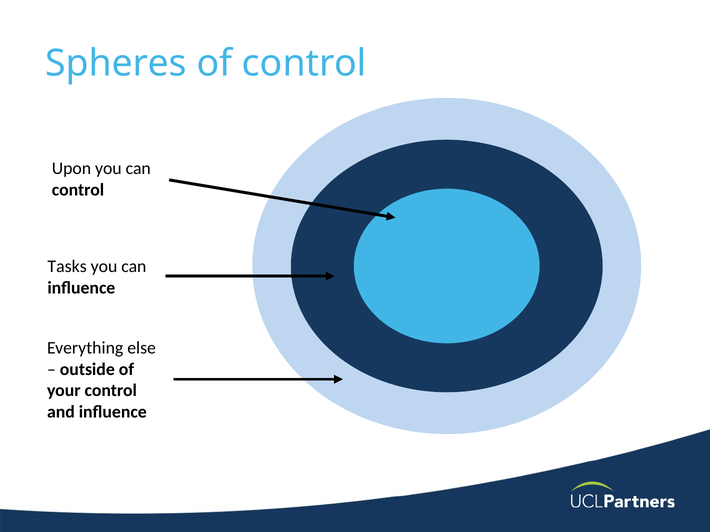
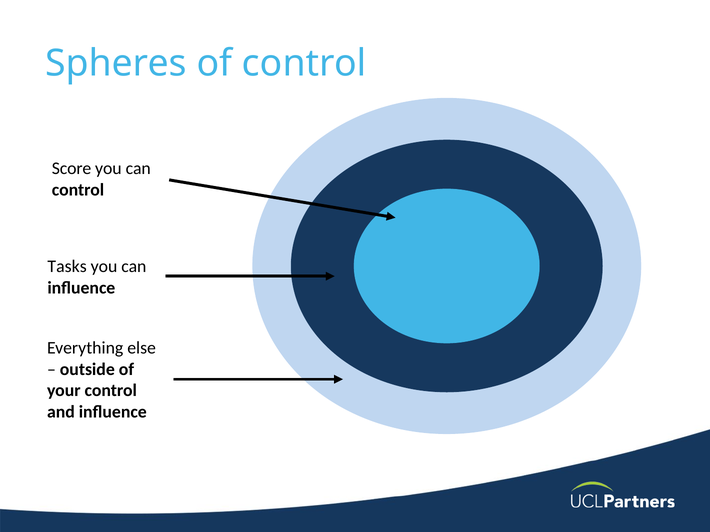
Upon: Upon -> Score
